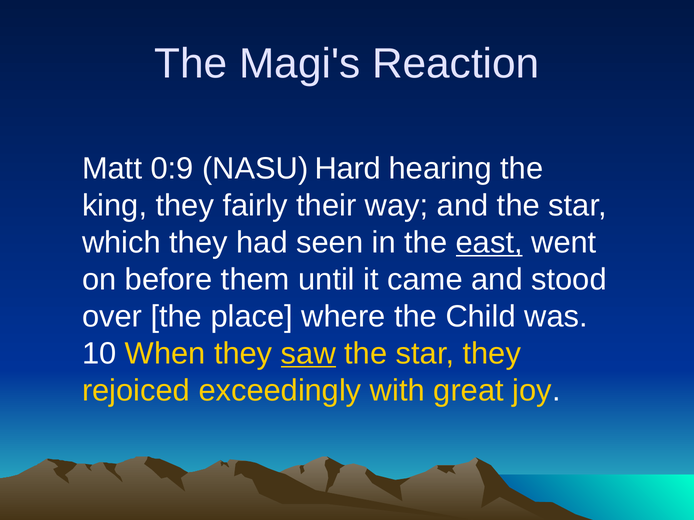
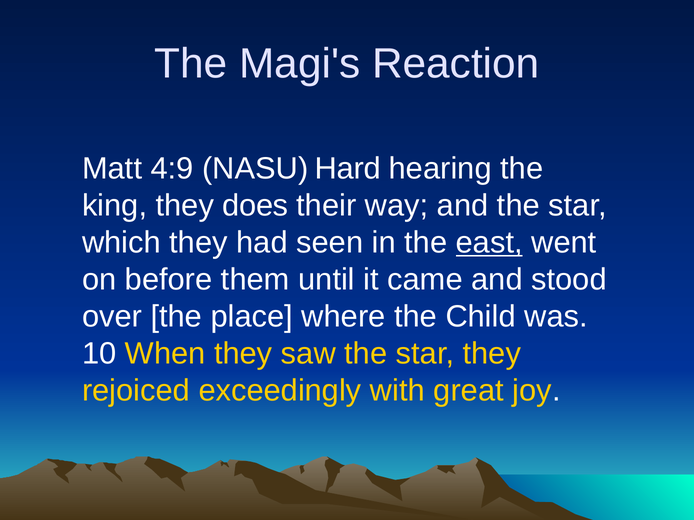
0:9: 0:9 -> 4:9
fairly: fairly -> does
saw underline: present -> none
